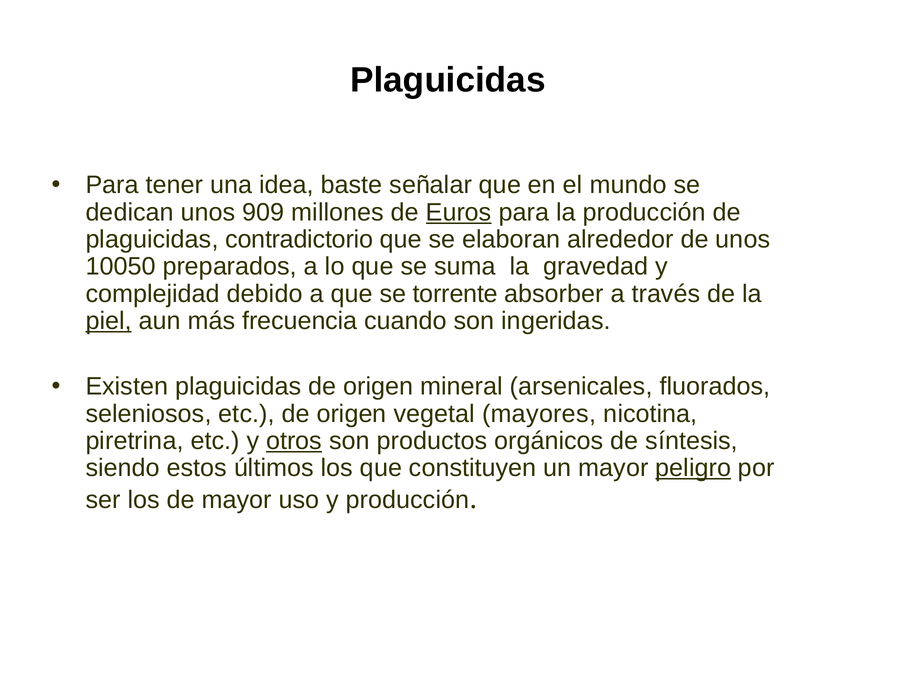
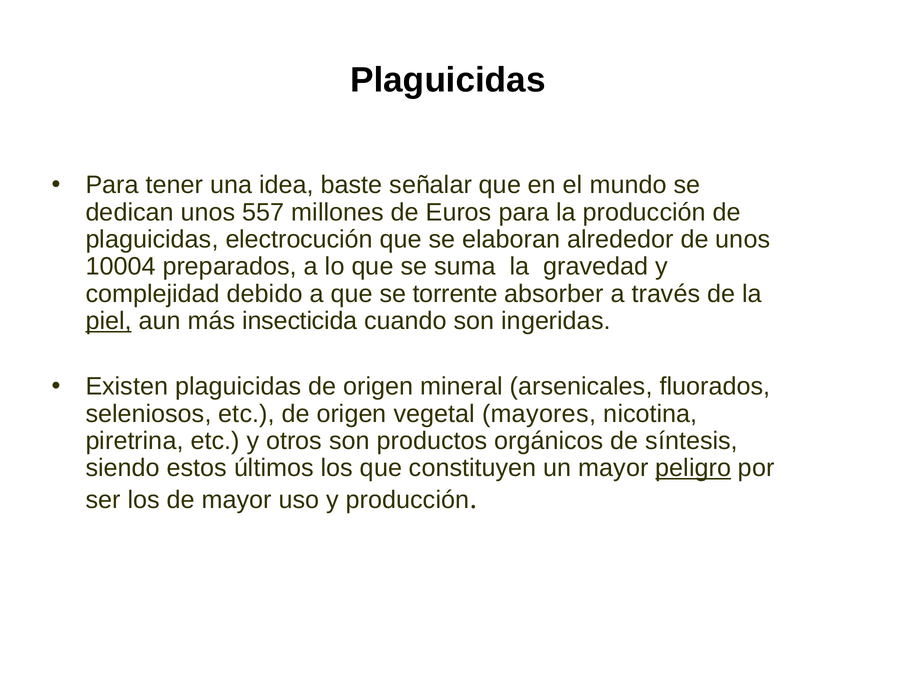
909: 909 -> 557
Euros underline: present -> none
contradictorio: contradictorio -> electrocución
10050: 10050 -> 10004
frecuencia: frecuencia -> insecticida
otros underline: present -> none
